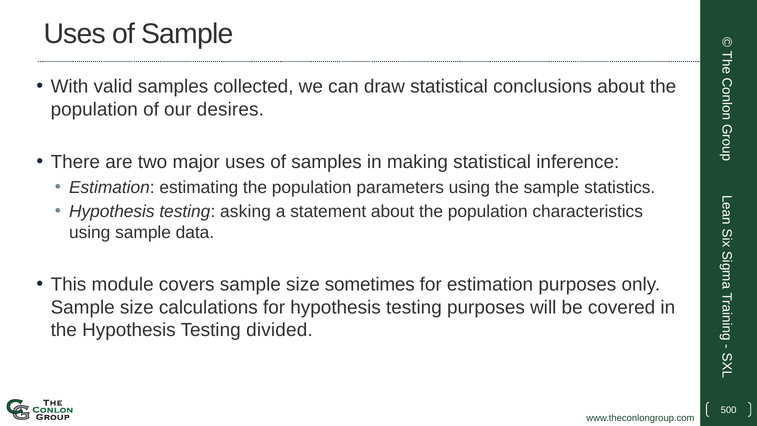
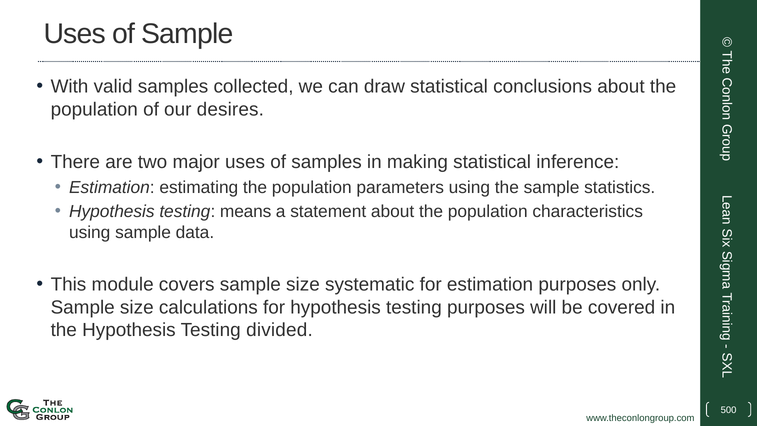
asking: asking -> means
sometimes: sometimes -> systematic
